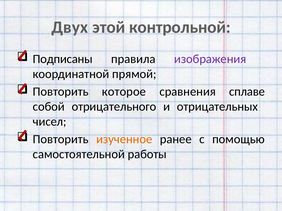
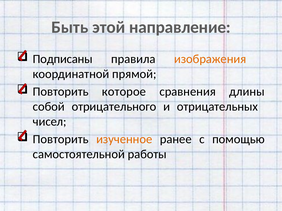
Двух: Двух -> Быть
контрольной: контрольной -> направление
изображения colour: purple -> orange
сплаве: сплаве -> длины
